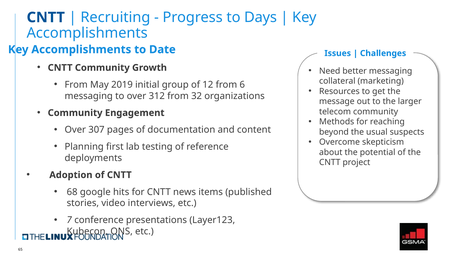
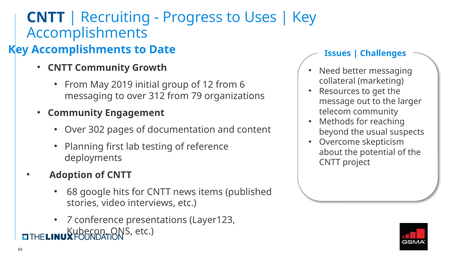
Days: Days -> Uses
32: 32 -> 79
307: 307 -> 302
